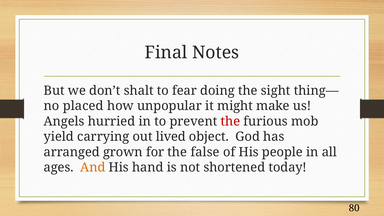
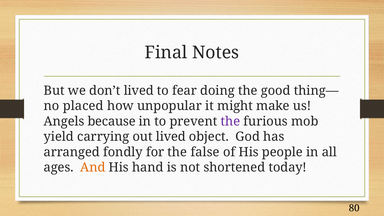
don’t shalt: shalt -> lived
sight: sight -> good
hurried: hurried -> because
the at (230, 121) colour: red -> purple
grown: grown -> fondly
